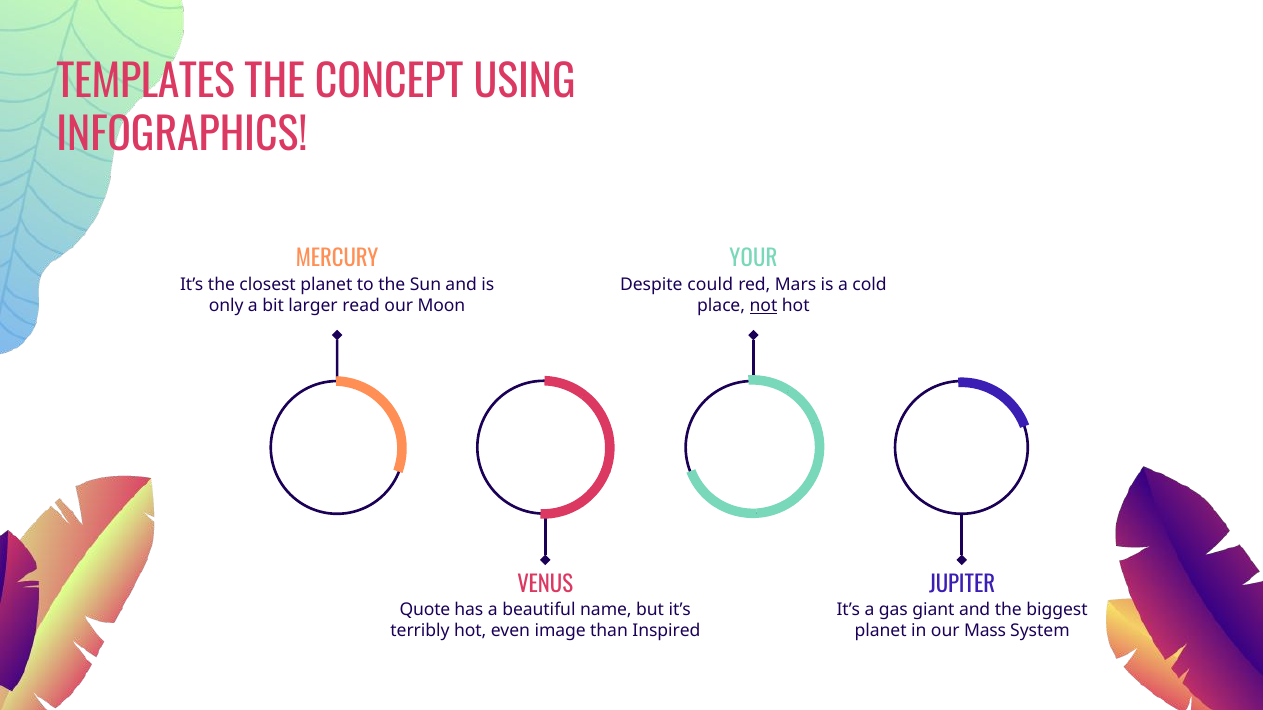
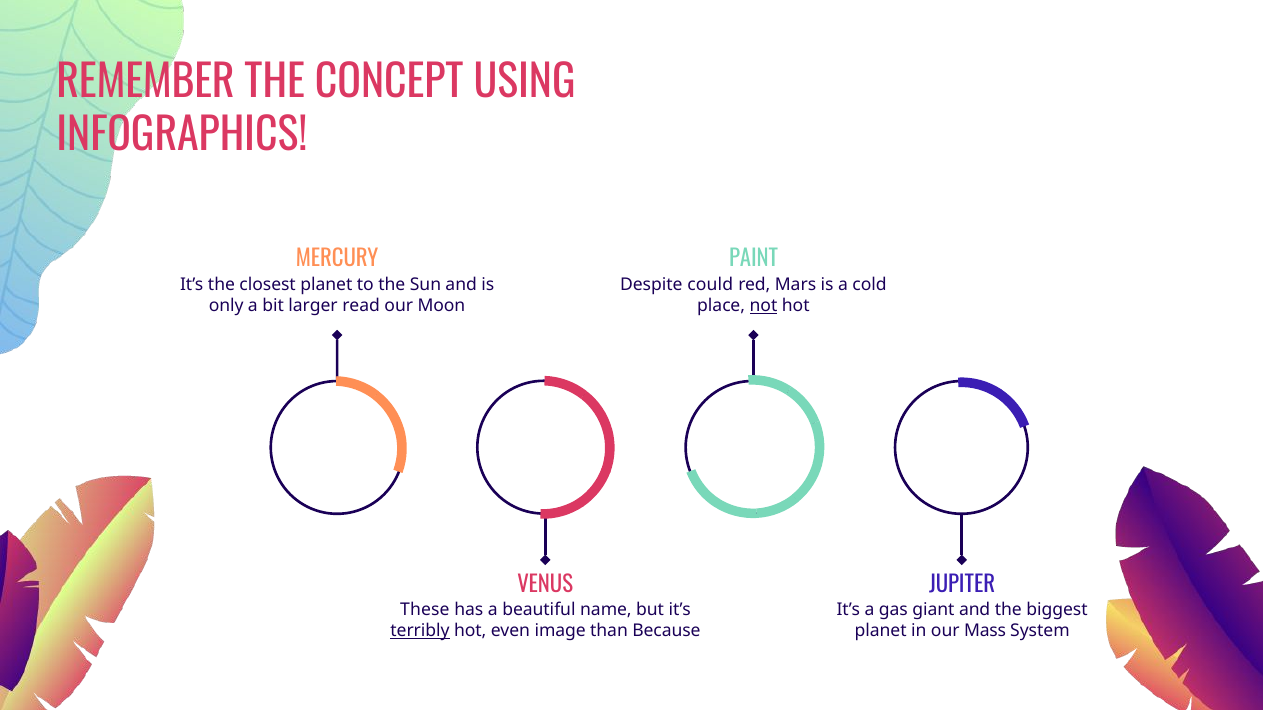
TEMPLATES: TEMPLATES -> REMEMBER
YOUR: YOUR -> PAINT
Quote: Quote -> These
terribly underline: none -> present
Inspired: Inspired -> Because
